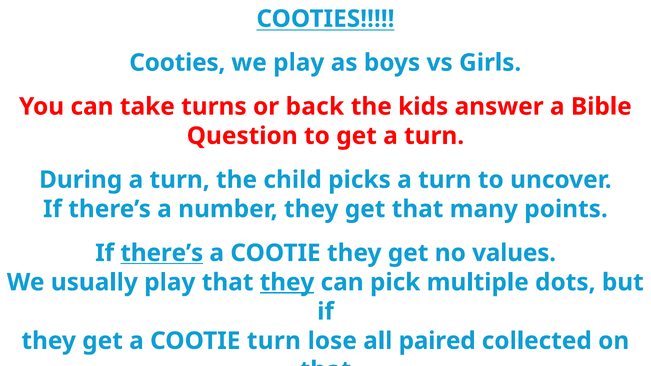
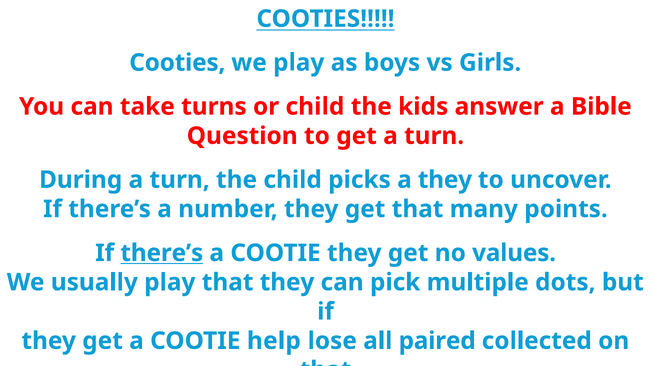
or back: back -> child
picks a turn: turn -> they
they at (287, 282) underline: present -> none
COOTIE turn: turn -> help
